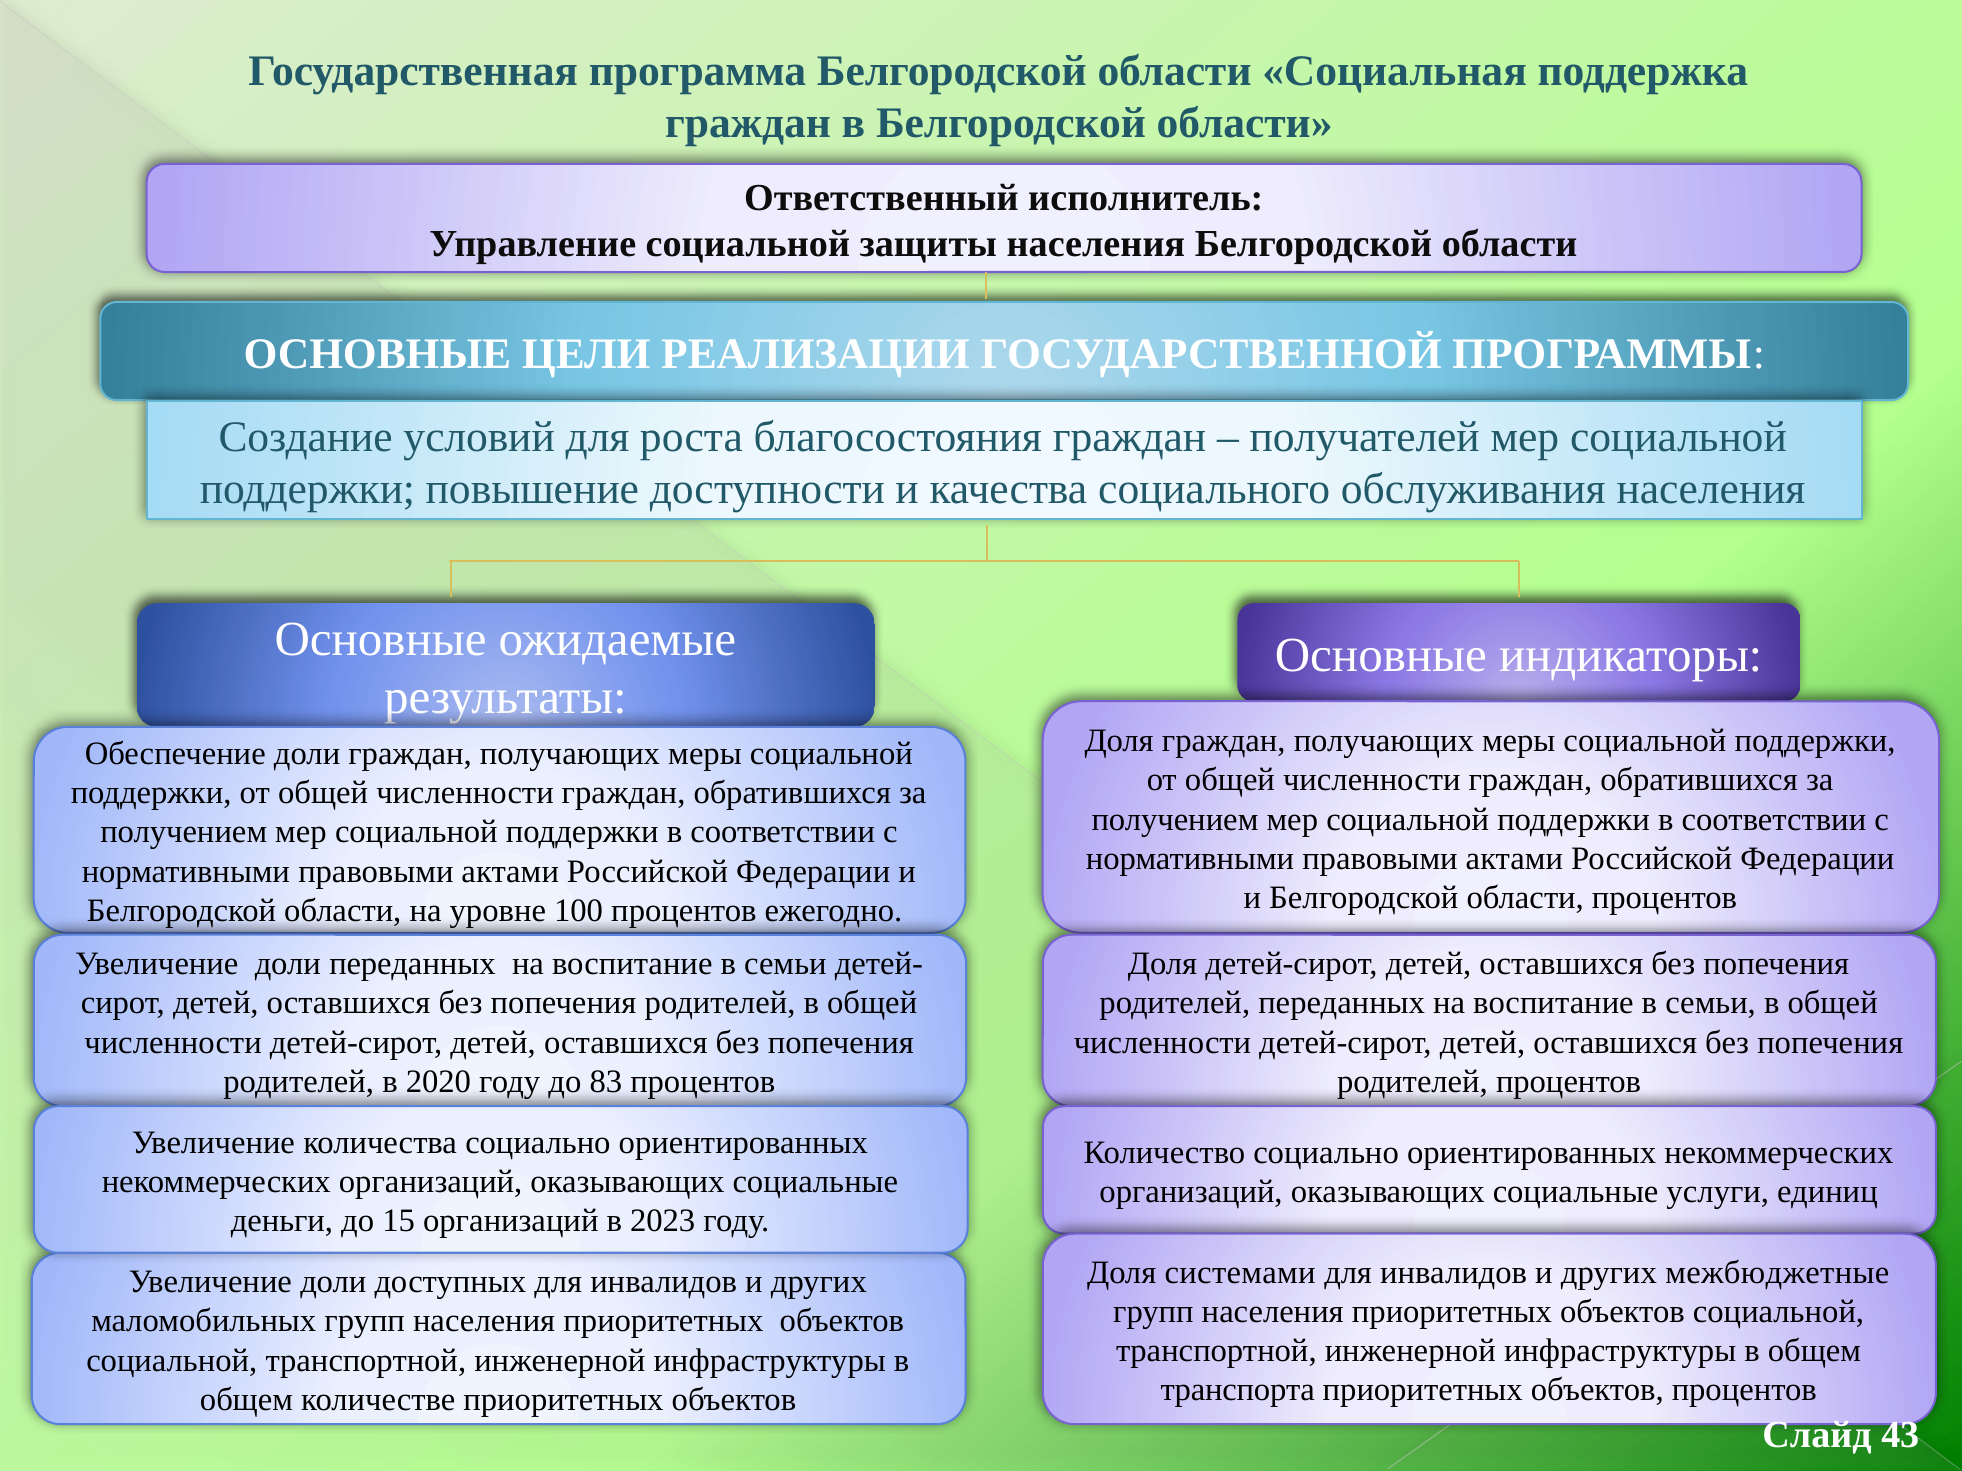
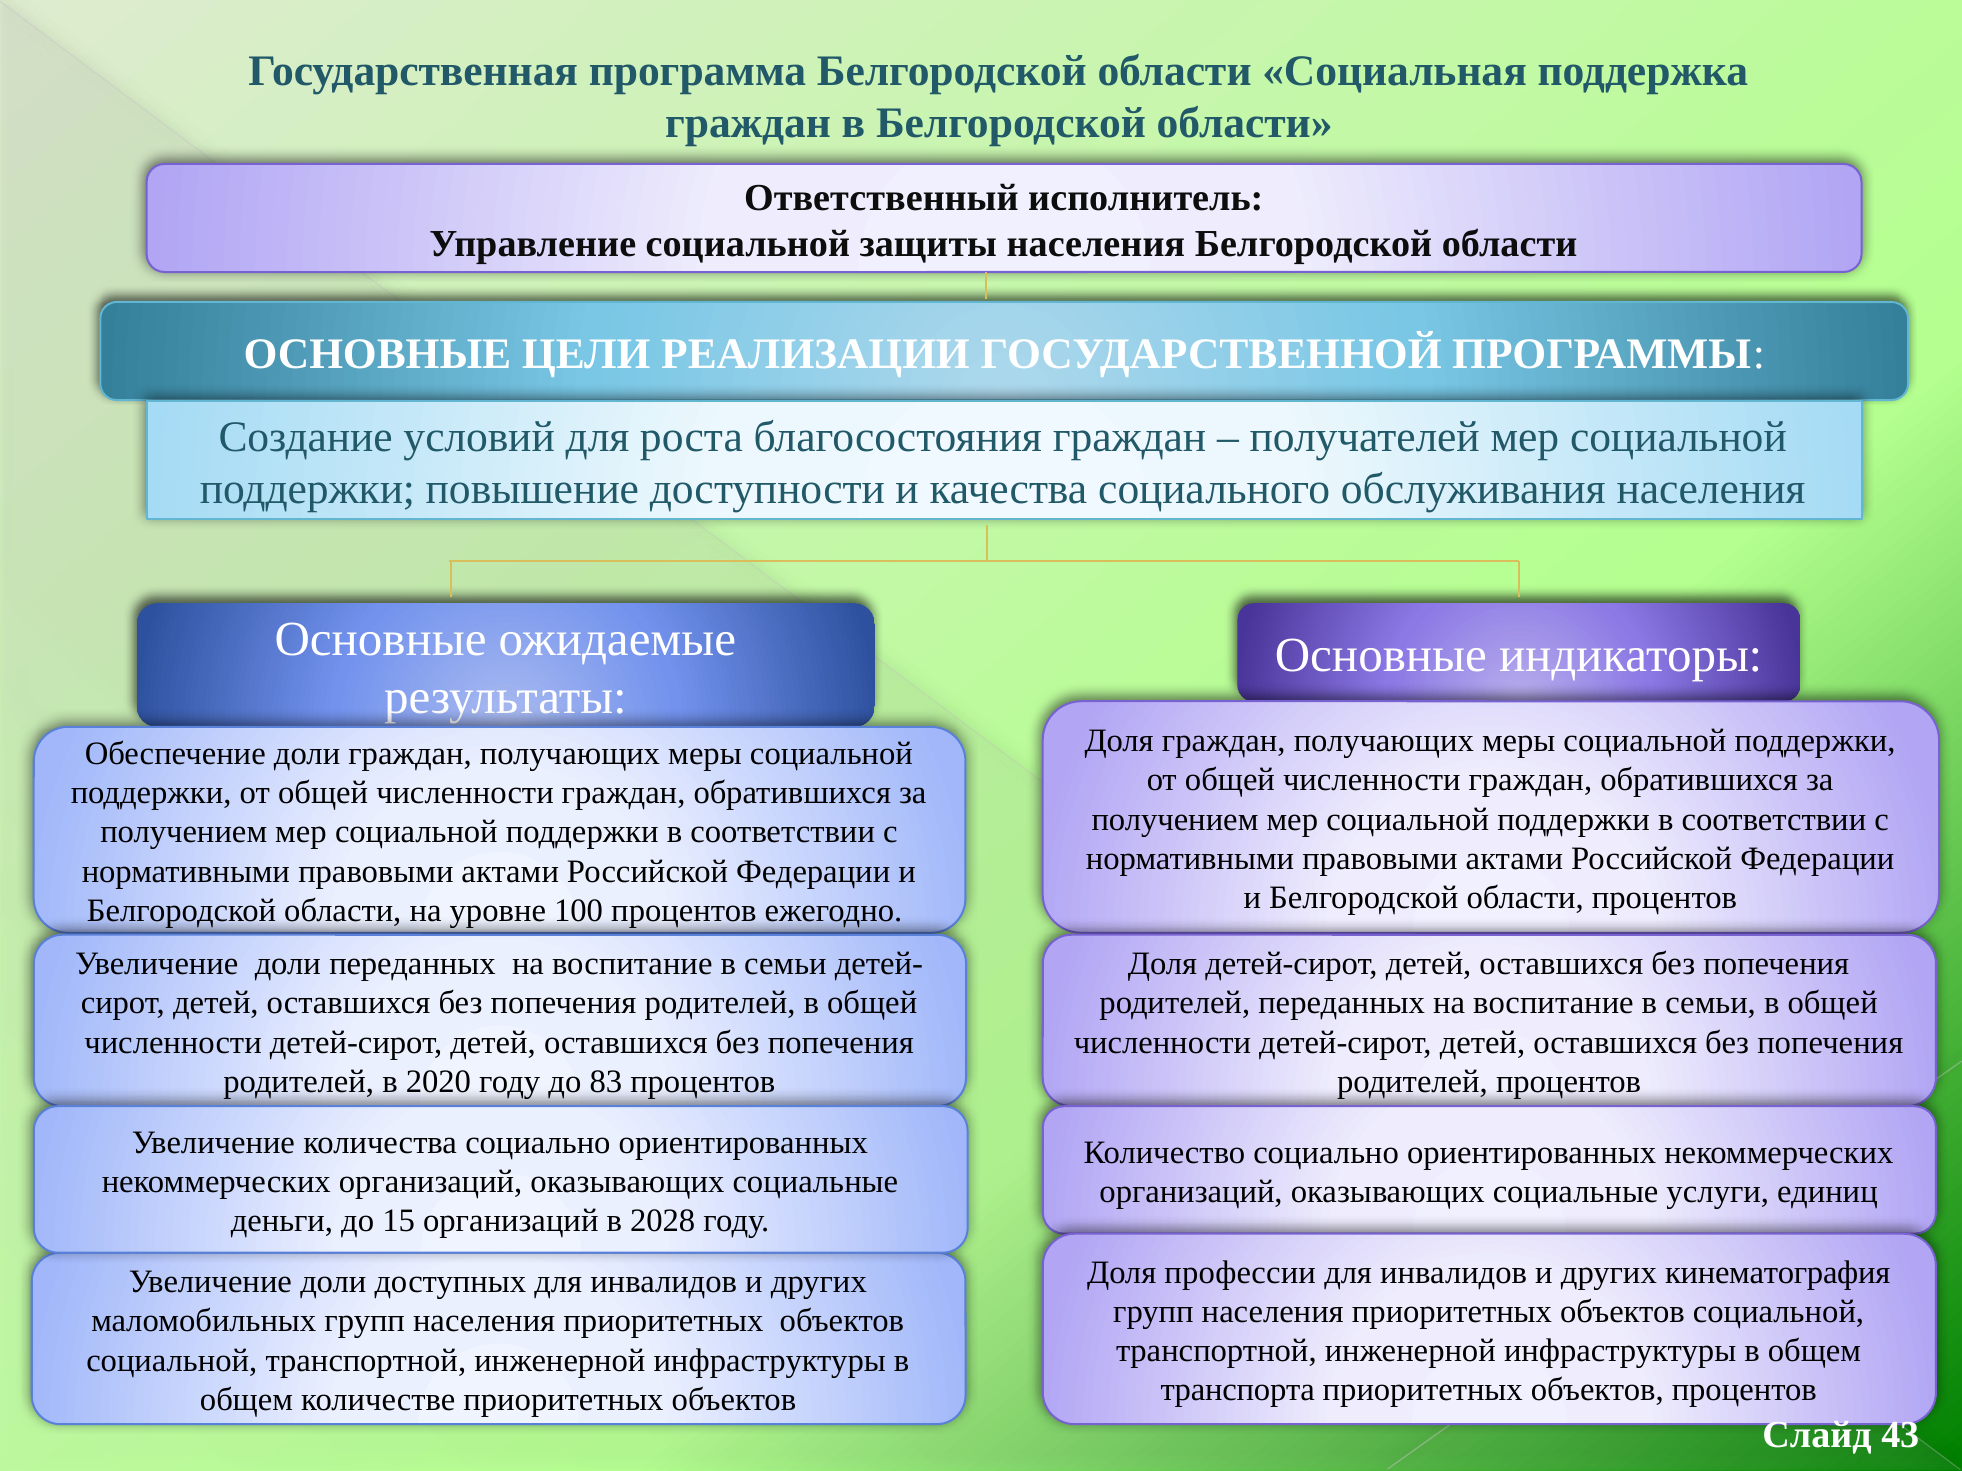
2023: 2023 -> 2028
системами: системами -> профессии
межбюджетные: межбюджетные -> кинематография
